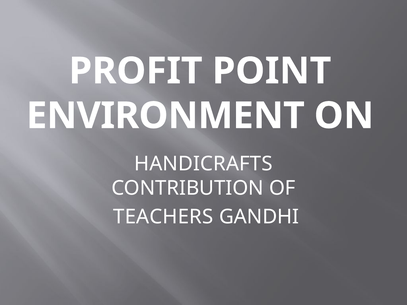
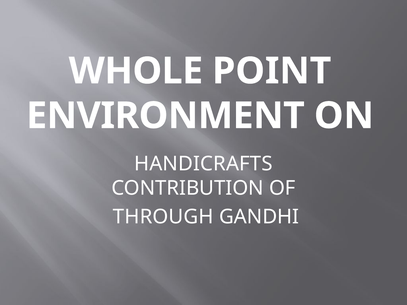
PROFIT: PROFIT -> WHOLE
TEACHERS: TEACHERS -> THROUGH
